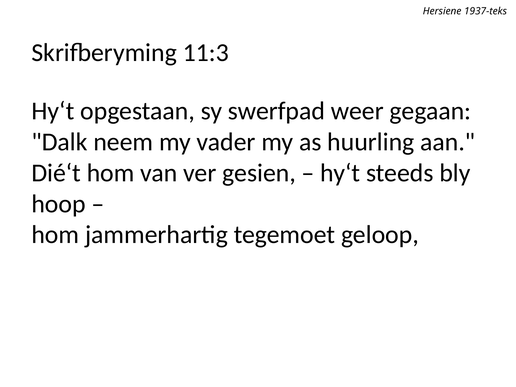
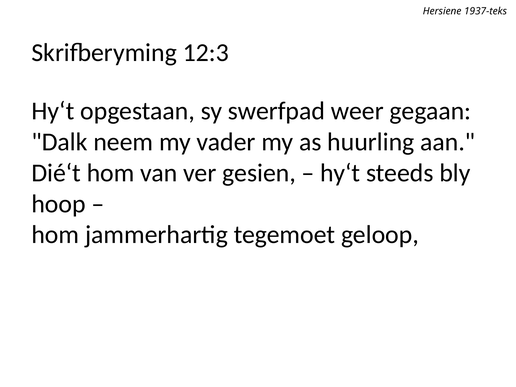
11:3: 11:3 -> 12:3
